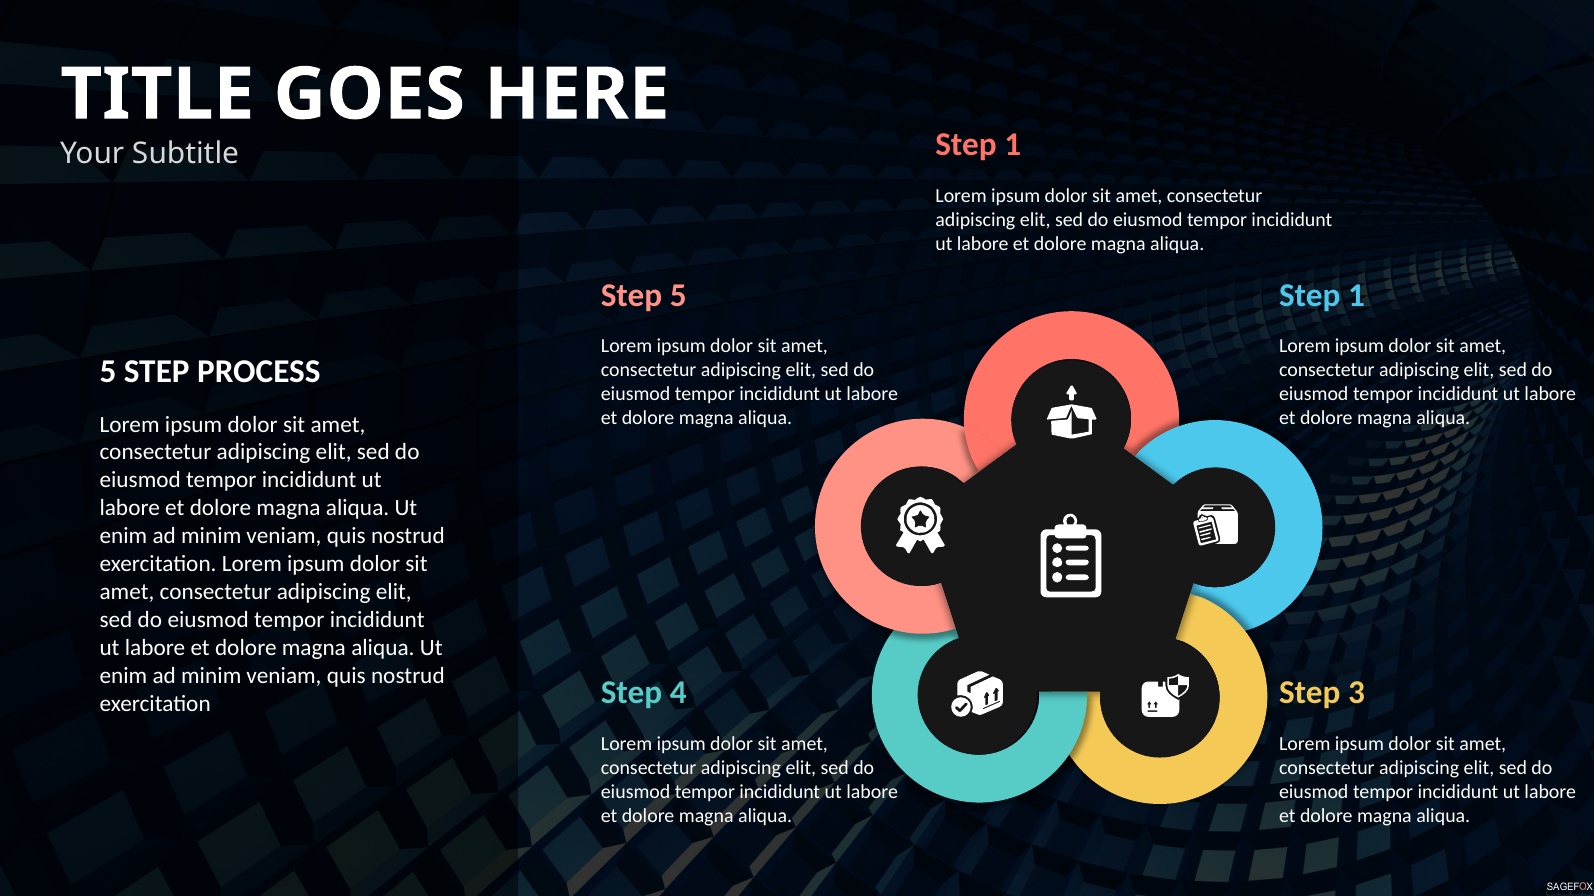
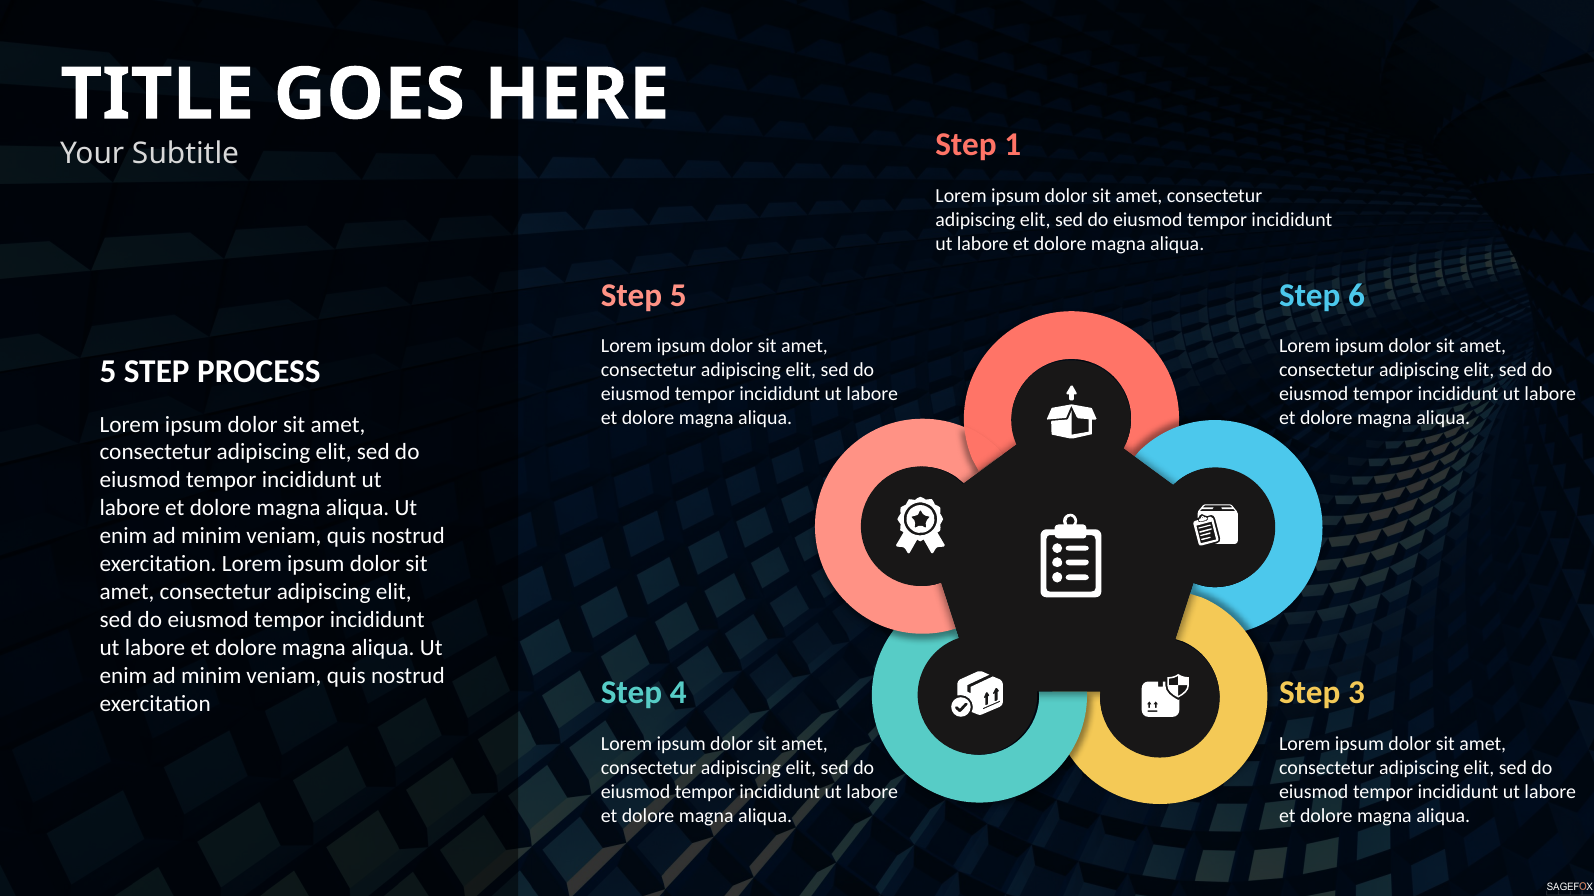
1 at (1356, 296): 1 -> 6
